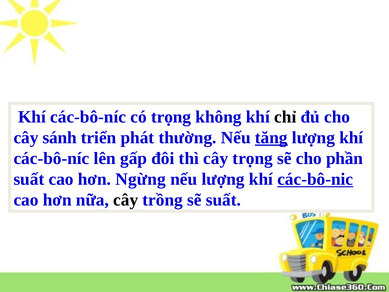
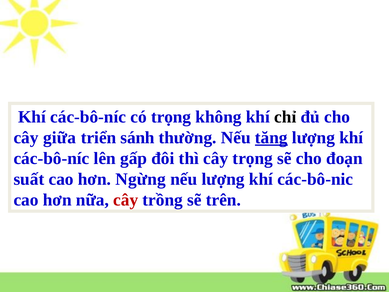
sánh: sánh -> giữa
phát: phát -> sánh
phần: phần -> đoạn
các-bô-nic underline: present -> none
cây at (126, 200) colour: black -> red
sẽ suất: suất -> trên
